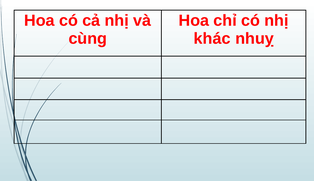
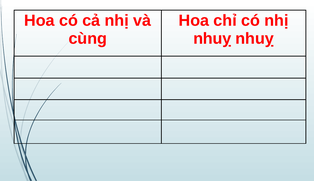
khác at (212, 39): khác -> nhuỵ
